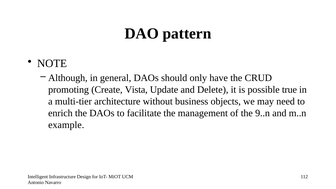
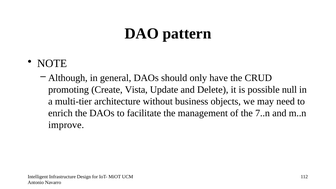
true: true -> null
9..n: 9..n -> 7..n
example: example -> improve
